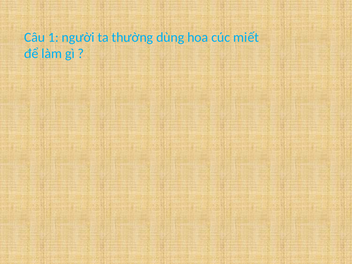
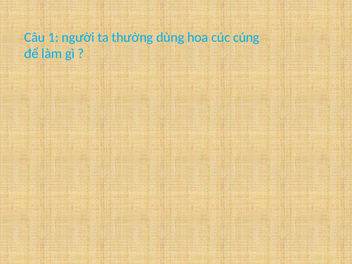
miết: miết -> cúng
